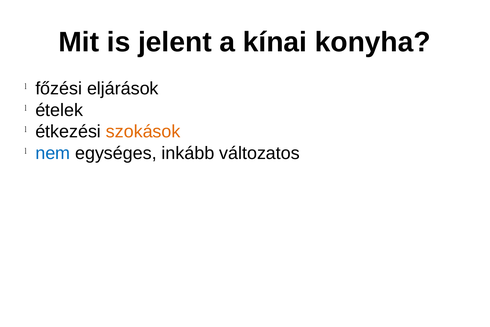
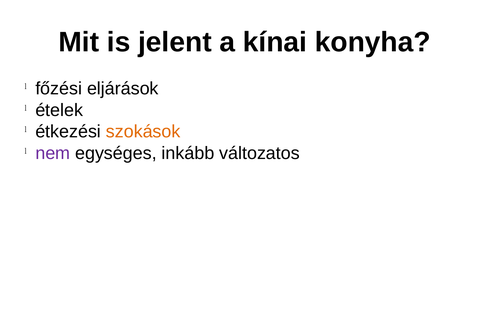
nem colour: blue -> purple
